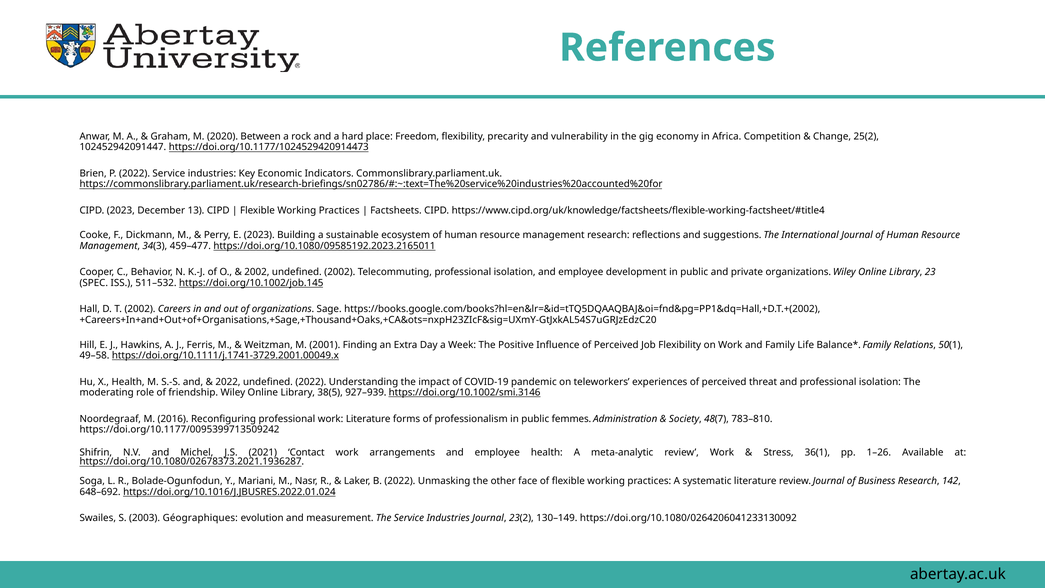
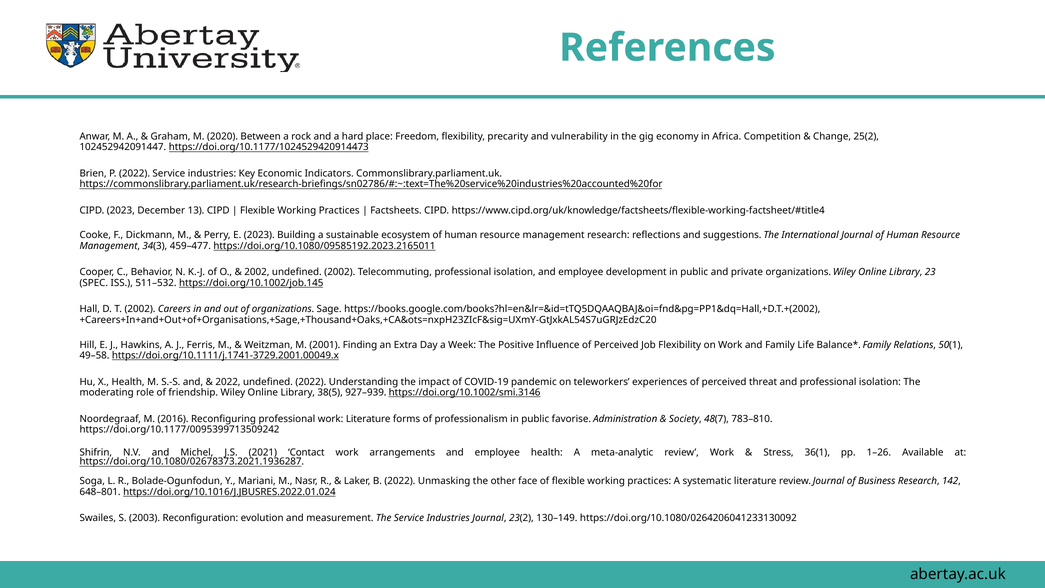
femmes: femmes -> favorise
648–692: 648–692 -> 648–801
Géographiques: Géographiques -> Reconfiguration
